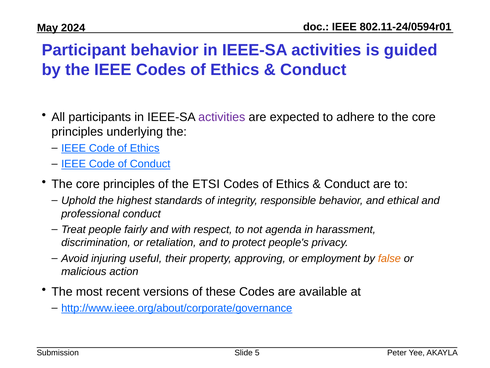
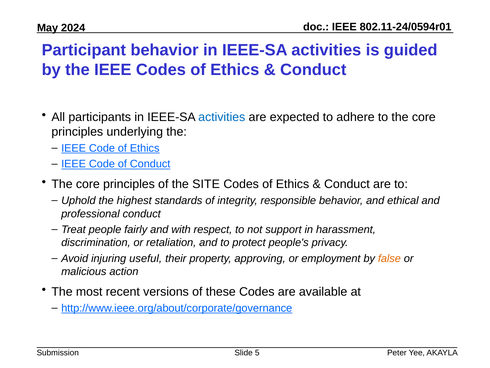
activities at (222, 117) colour: purple -> blue
ETSI: ETSI -> SITE
agenda: agenda -> support
